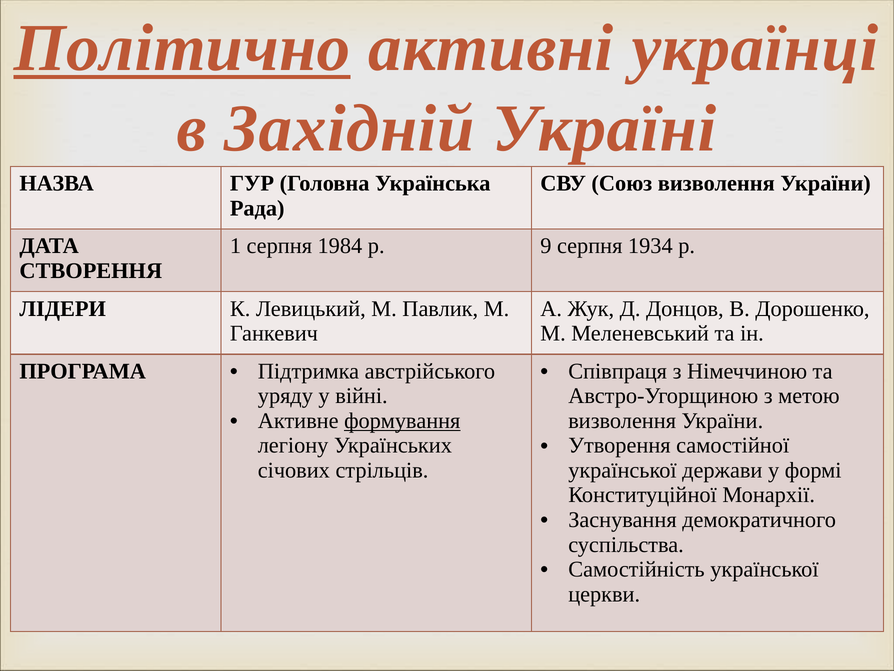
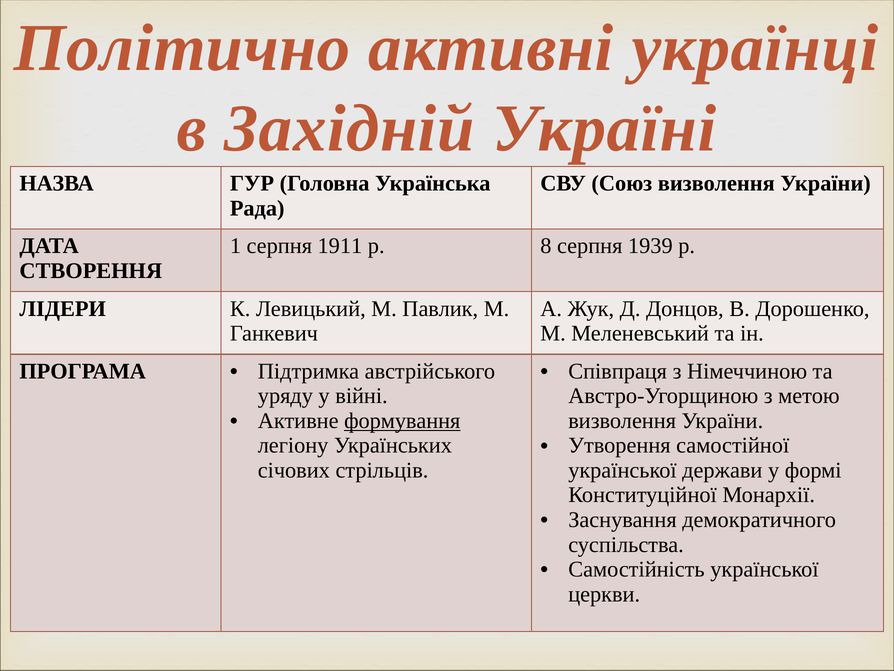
Політично underline: present -> none
1984: 1984 -> 1911
9: 9 -> 8
1934: 1934 -> 1939
